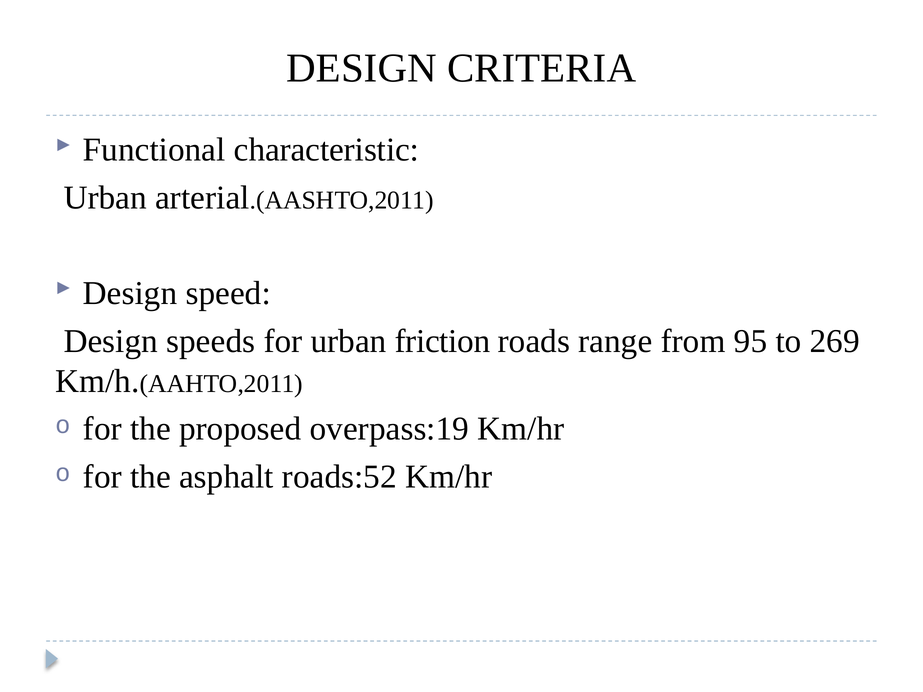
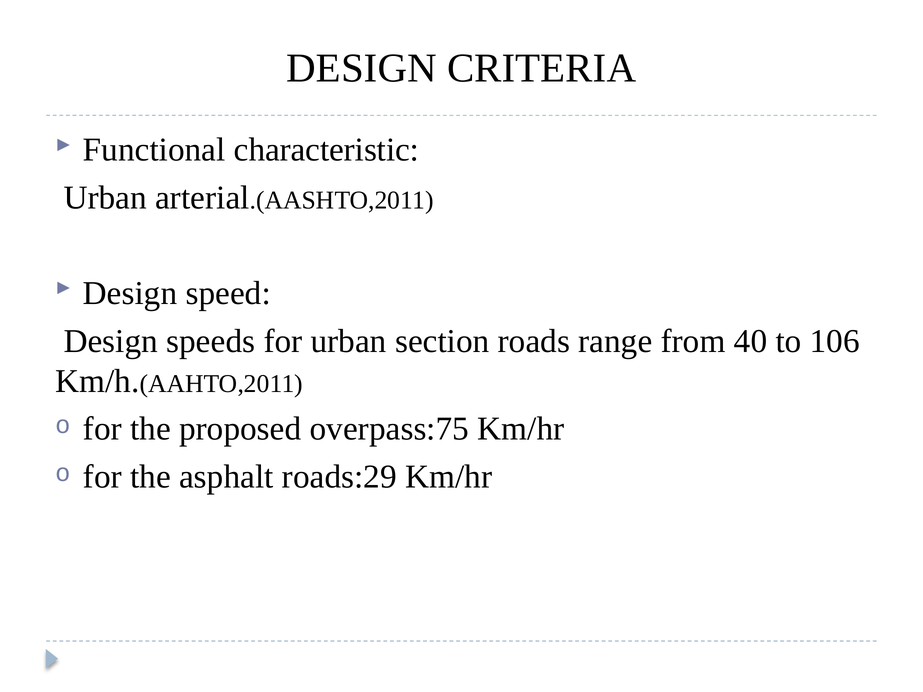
friction: friction -> section
95: 95 -> 40
269: 269 -> 106
overpass:19: overpass:19 -> overpass:75
roads:52: roads:52 -> roads:29
